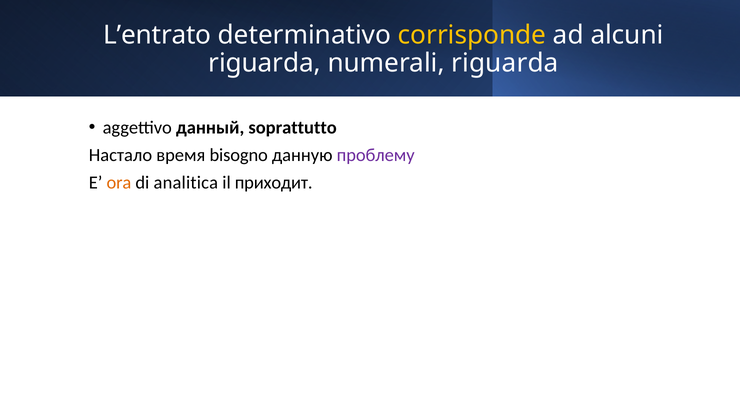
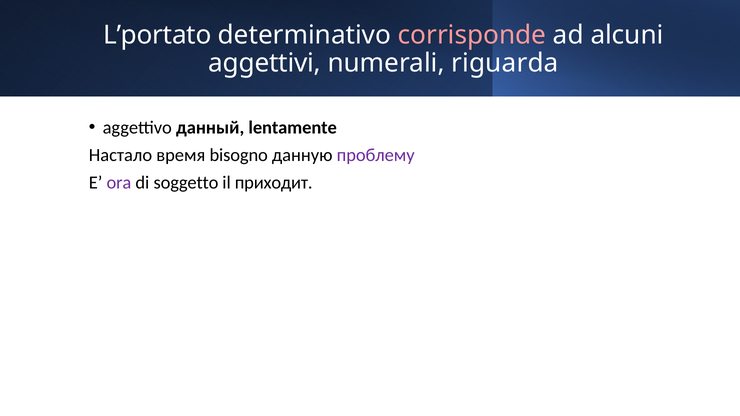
L’entrato: L’entrato -> L’portato
corrisponde colour: yellow -> pink
riguarda at (265, 63): riguarda -> aggettivi
soprattutto: soprattutto -> lentamente
ora colour: orange -> purple
analitica: analitica -> soggetto
